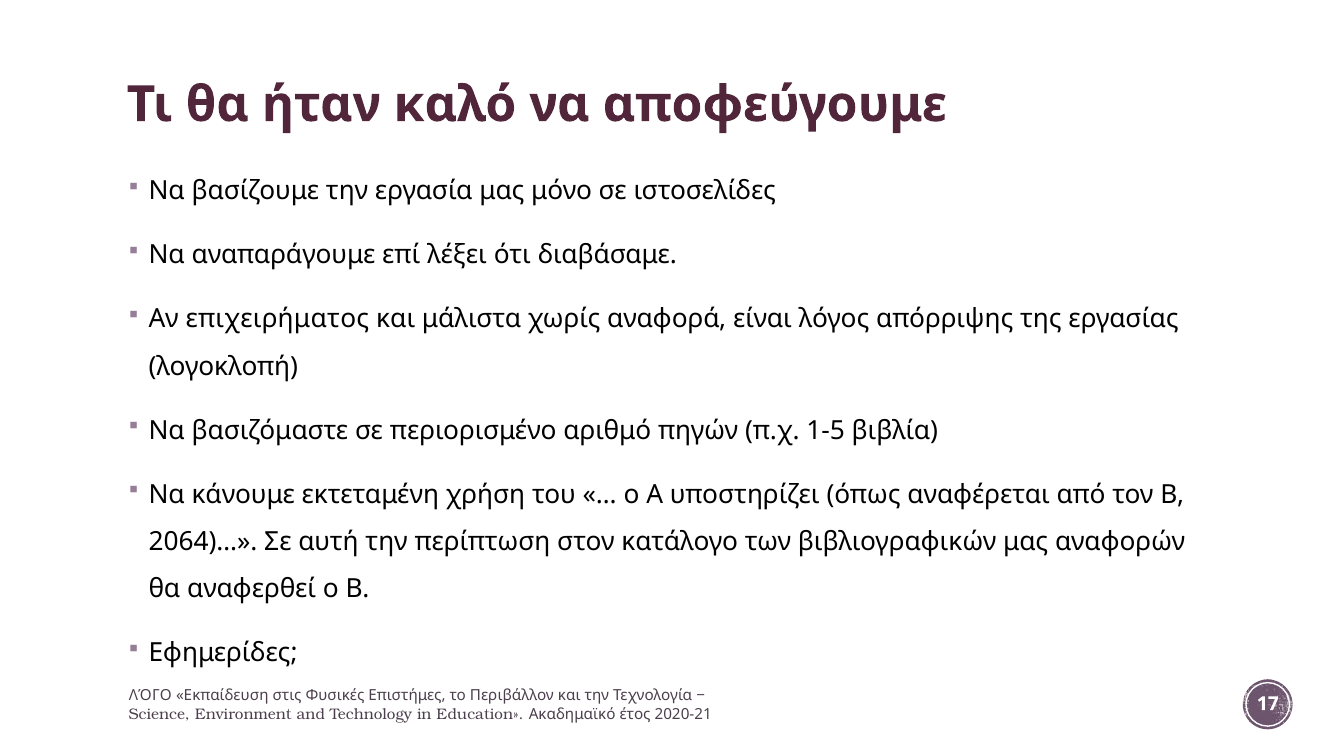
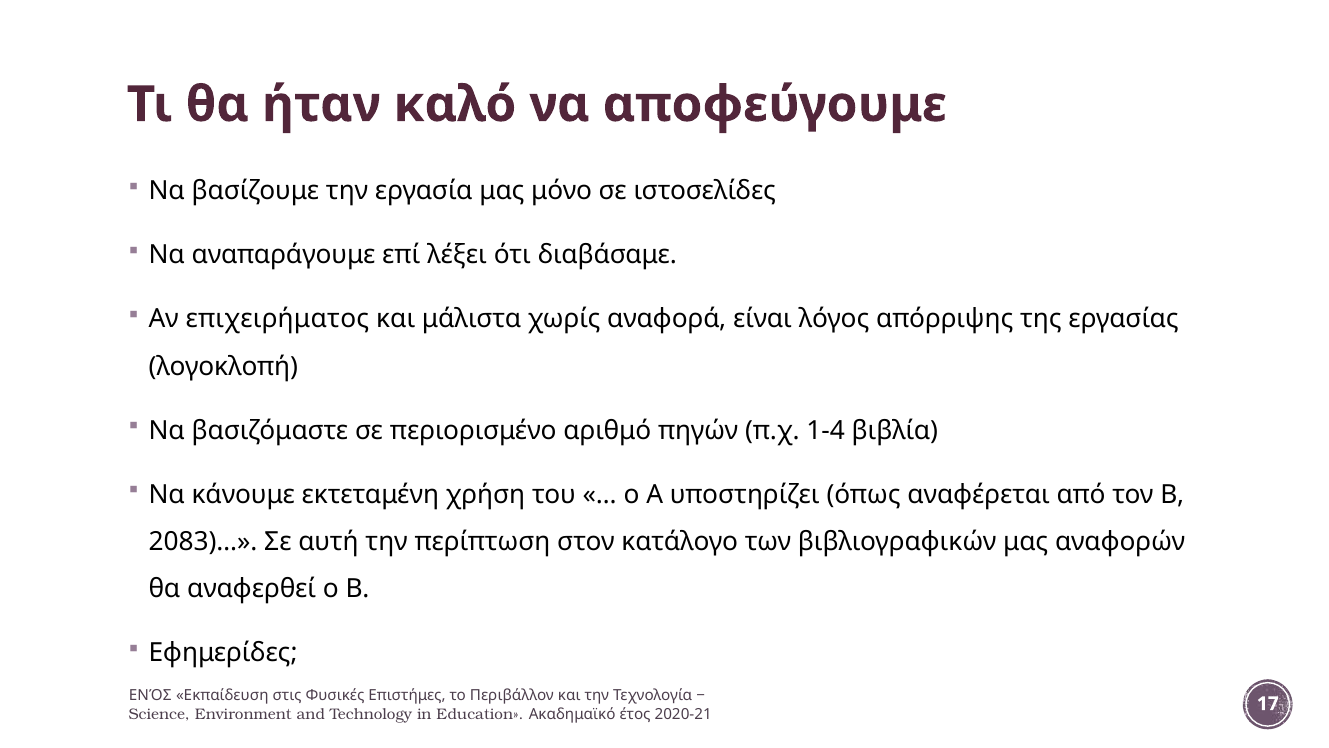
1-5: 1-5 -> 1-4
2064)…: 2064)… -> 2083)…
ΛΌΓΟ: ΛΌΓΟ -> ΕΝΌΣ
